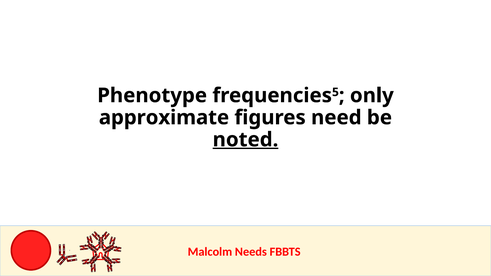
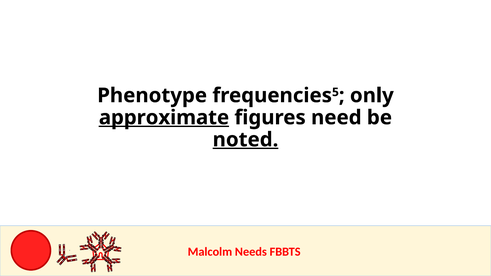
approximate underline: none -> present
